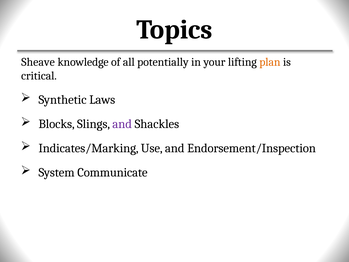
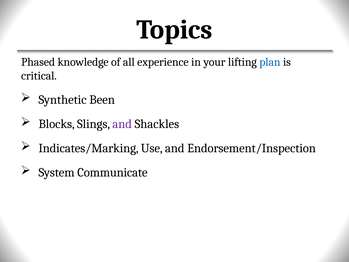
Sheave: Sheave -> Phased
potentially: potentially -> experience
plan colour: orange -> blue
Laws: Laws -> Been
